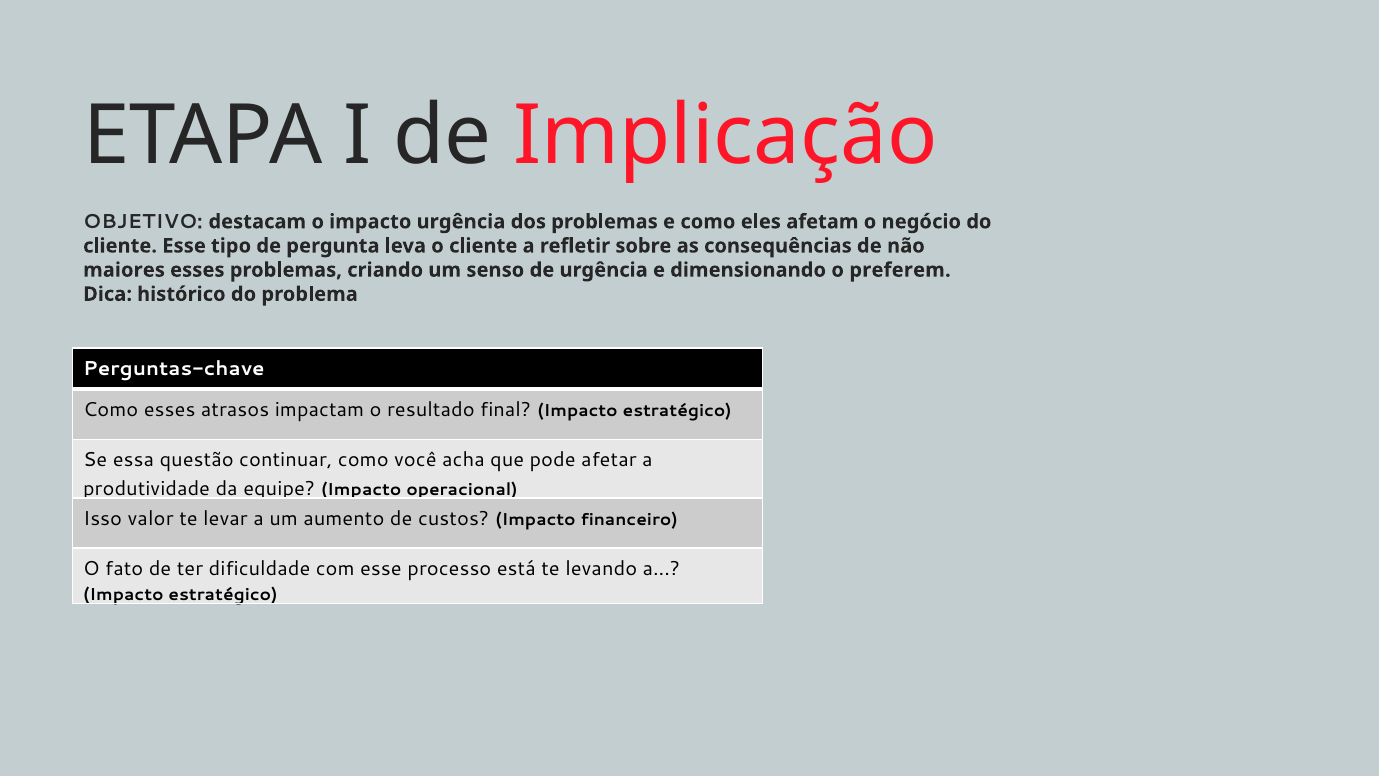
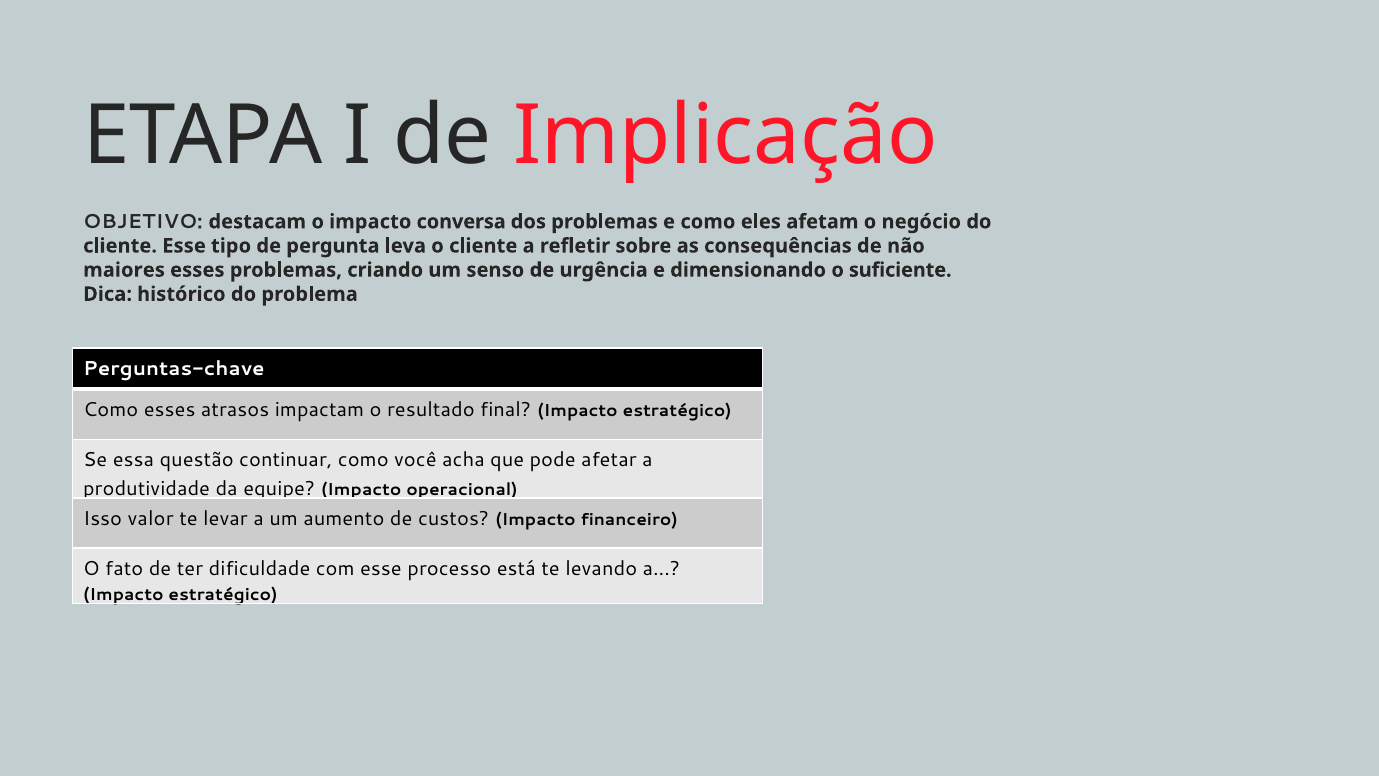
impacto urgência: urgência -> conversa
preferem: preferem -> suficiente
